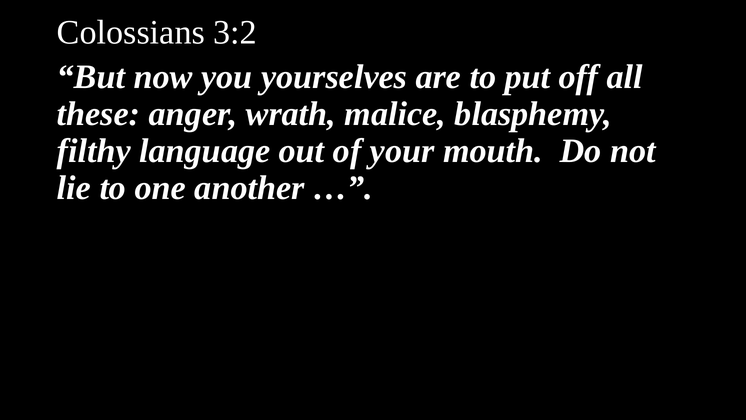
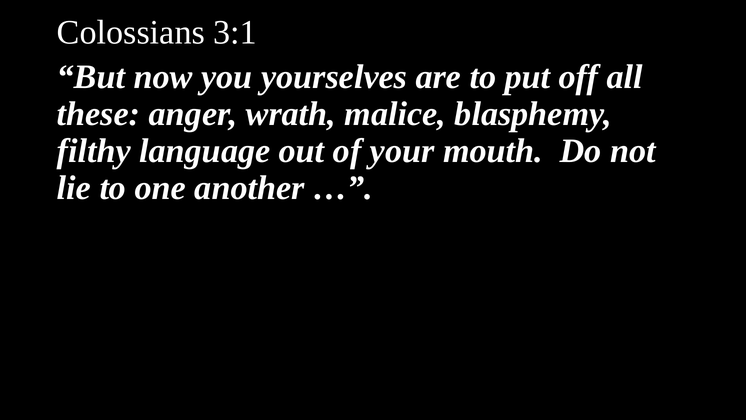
3:2: 3:2 -> 3:1
